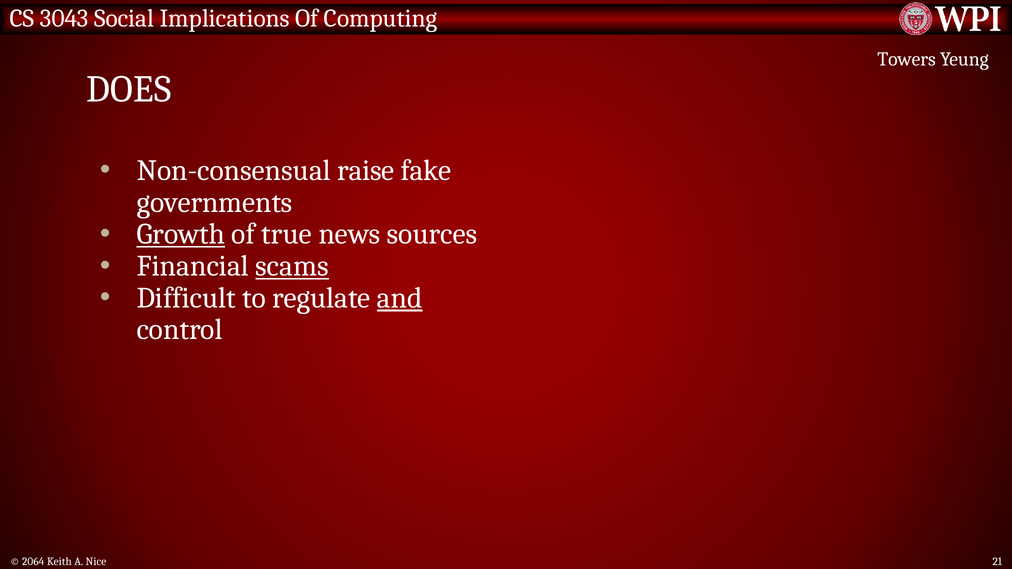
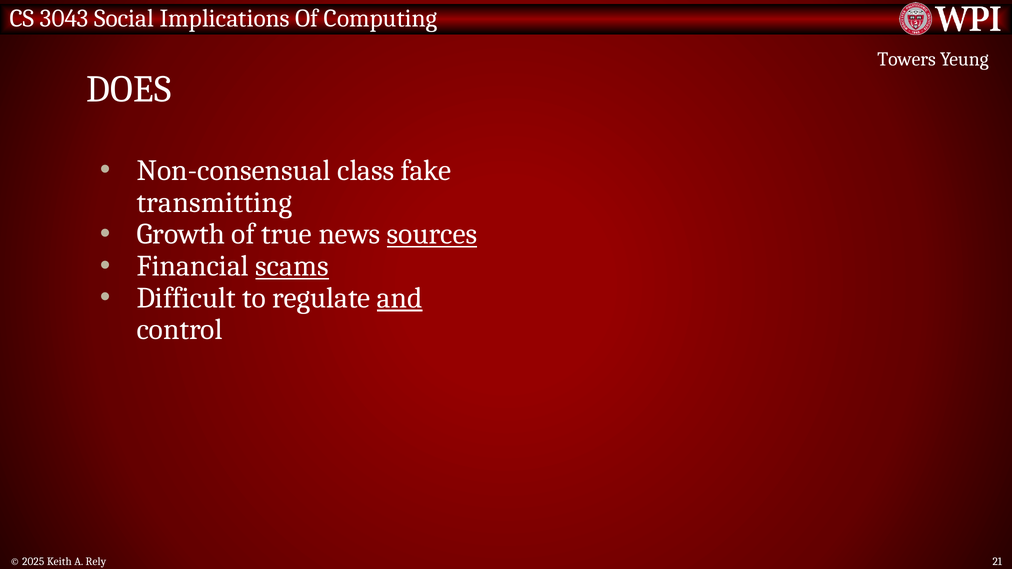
raise: raise -> class
governments: governments -> transmitting
Growth underline: present -> none
sources underline: none -> present
2064: 2064 -> 2025
Nice: Nice -> Rely
